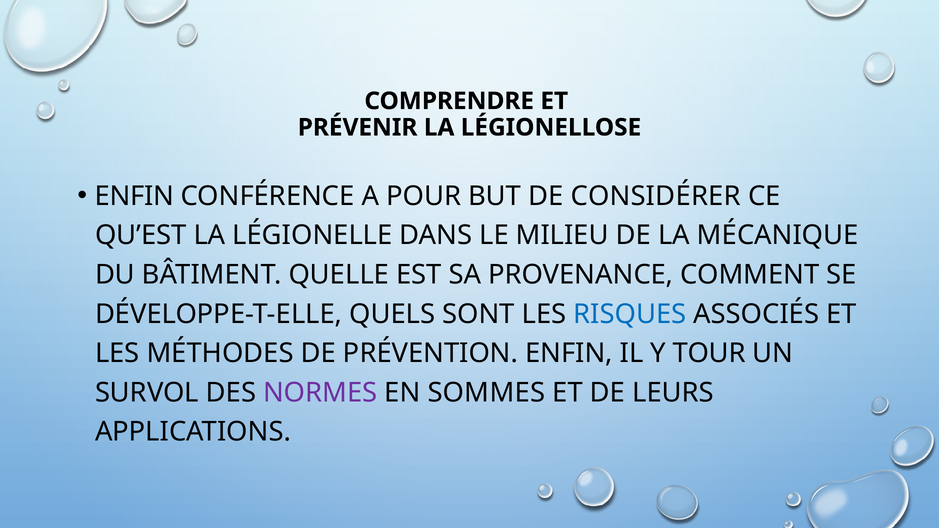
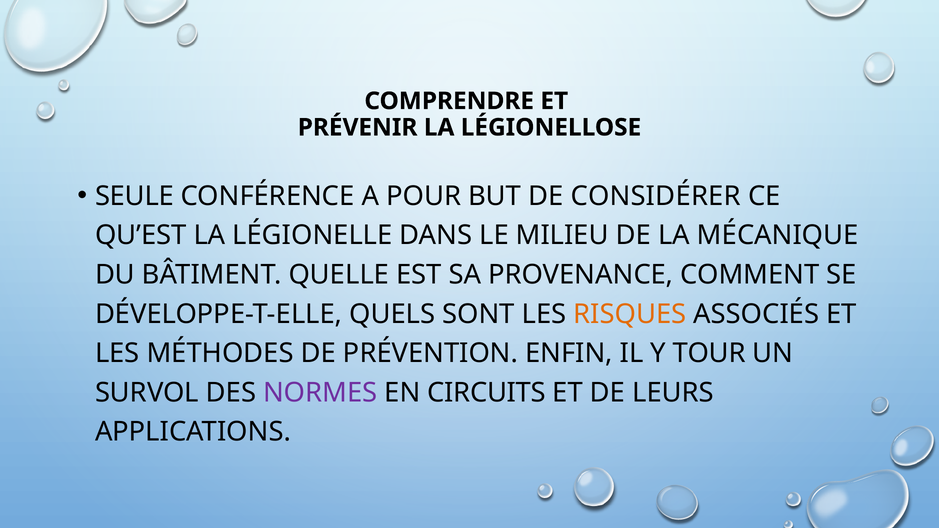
ENFIN at (134, 196): ENFIN -> SEULE
RISQUES colour: blue -> orange
SOMMES: SOMMES -> CIRCUITS
